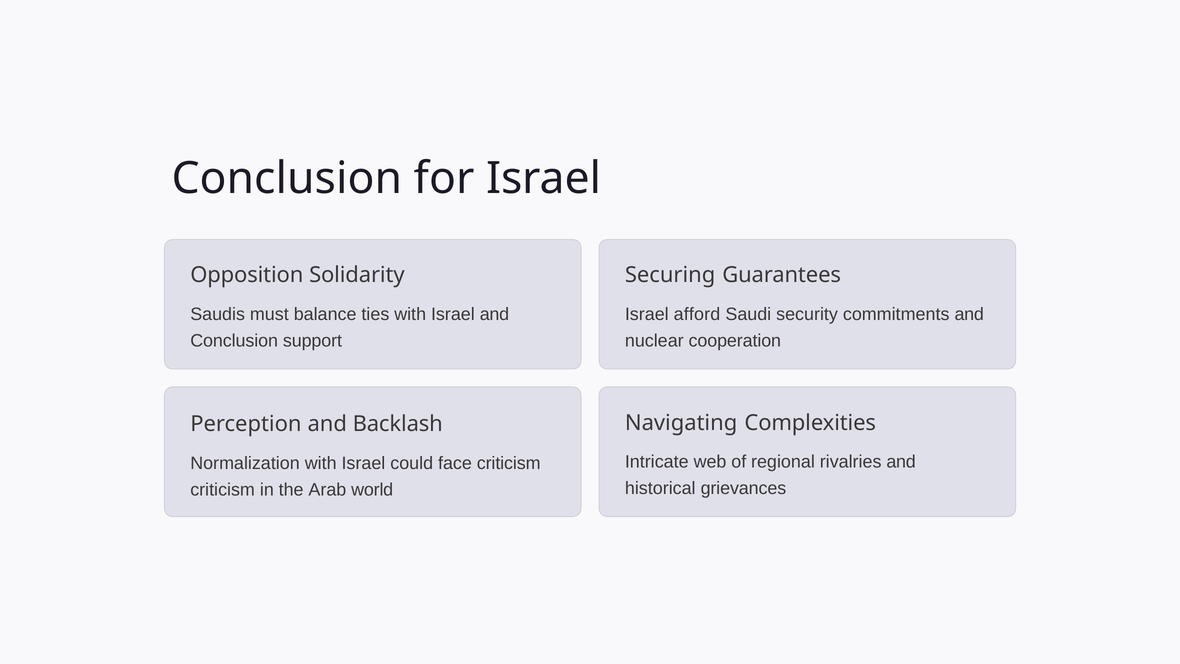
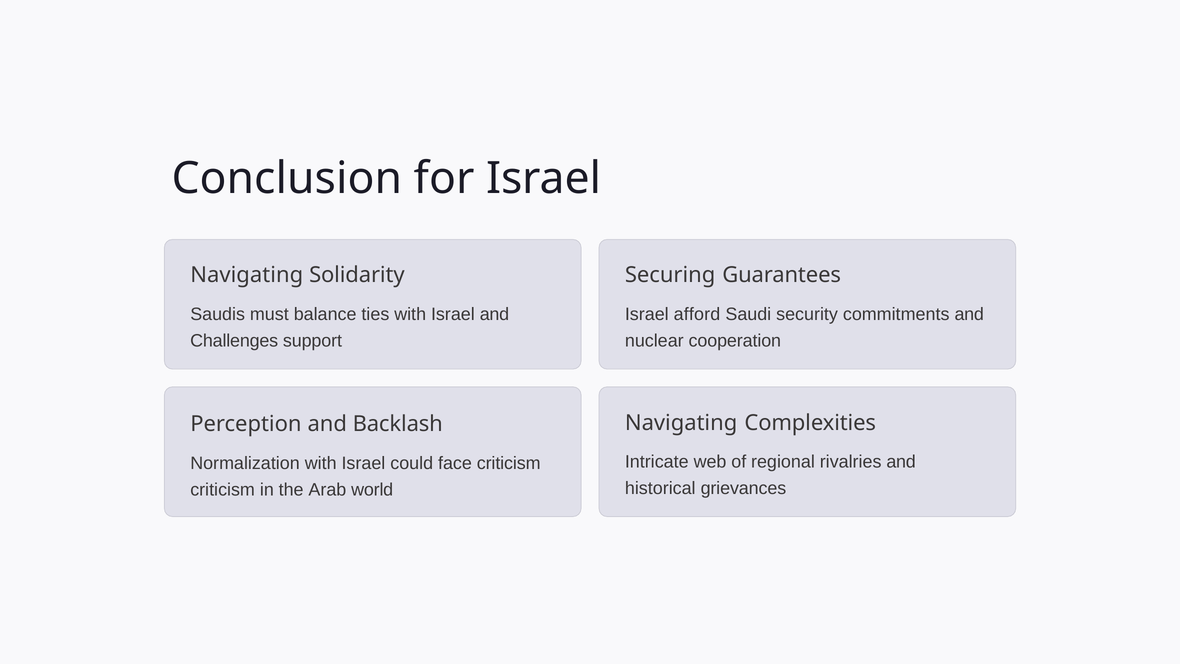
Opposition at (247, 275): Opposition -> Navigating
Conclusion at (234, 341): Conclusion -> Challenges
